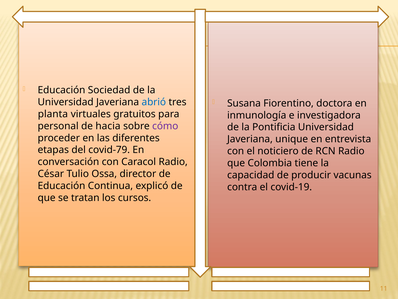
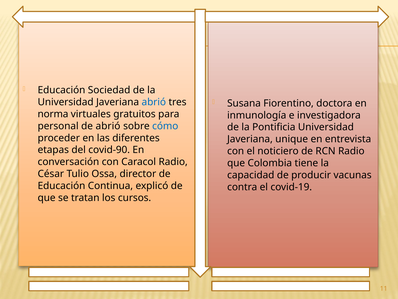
planta: planta -> norma
de hacia: hacia -> abrió
cómo colour: purple -> blue
covid-79: covid-79 -> covid-90
